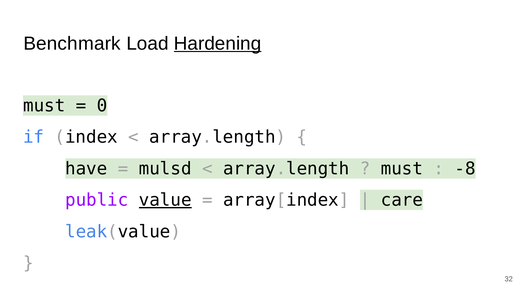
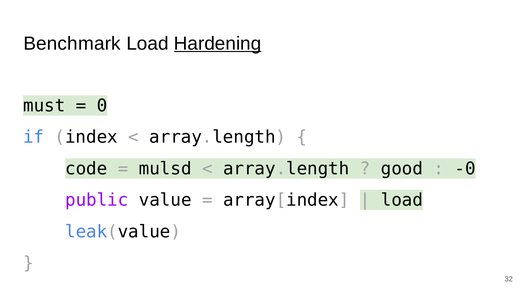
have: have -> code
must at (402, 169): must -> good
-8: -8 -> -0
value underline: present -> none
care at (402, 200): care -> load
